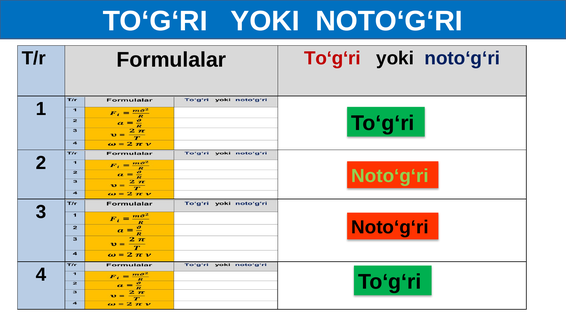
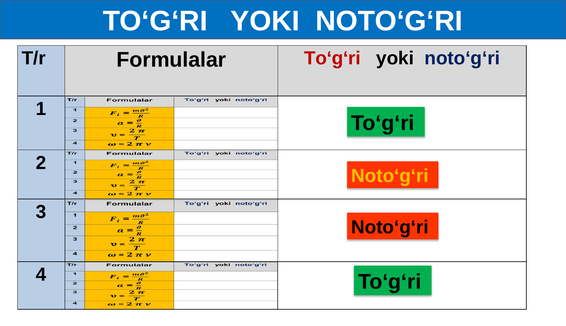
Noto‘g‘ri at (390, 176) colour: light green -> yellow
